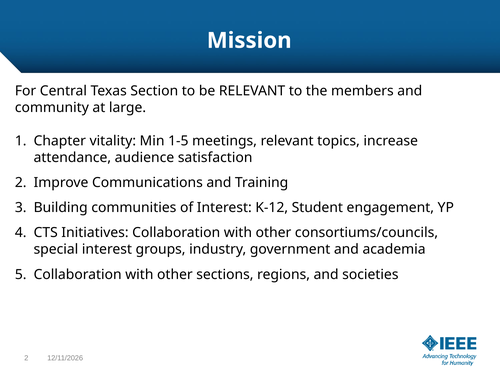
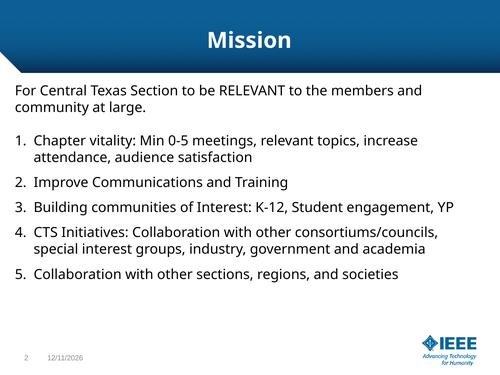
1-5: 1-5 -> 0-5
